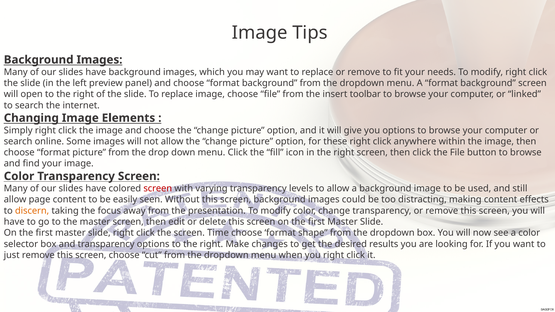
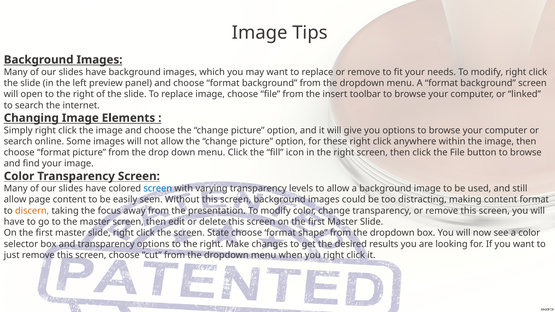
screen at (158, 189) colour: red -> blue
content effects: effects -> format
Time: Time -> State
